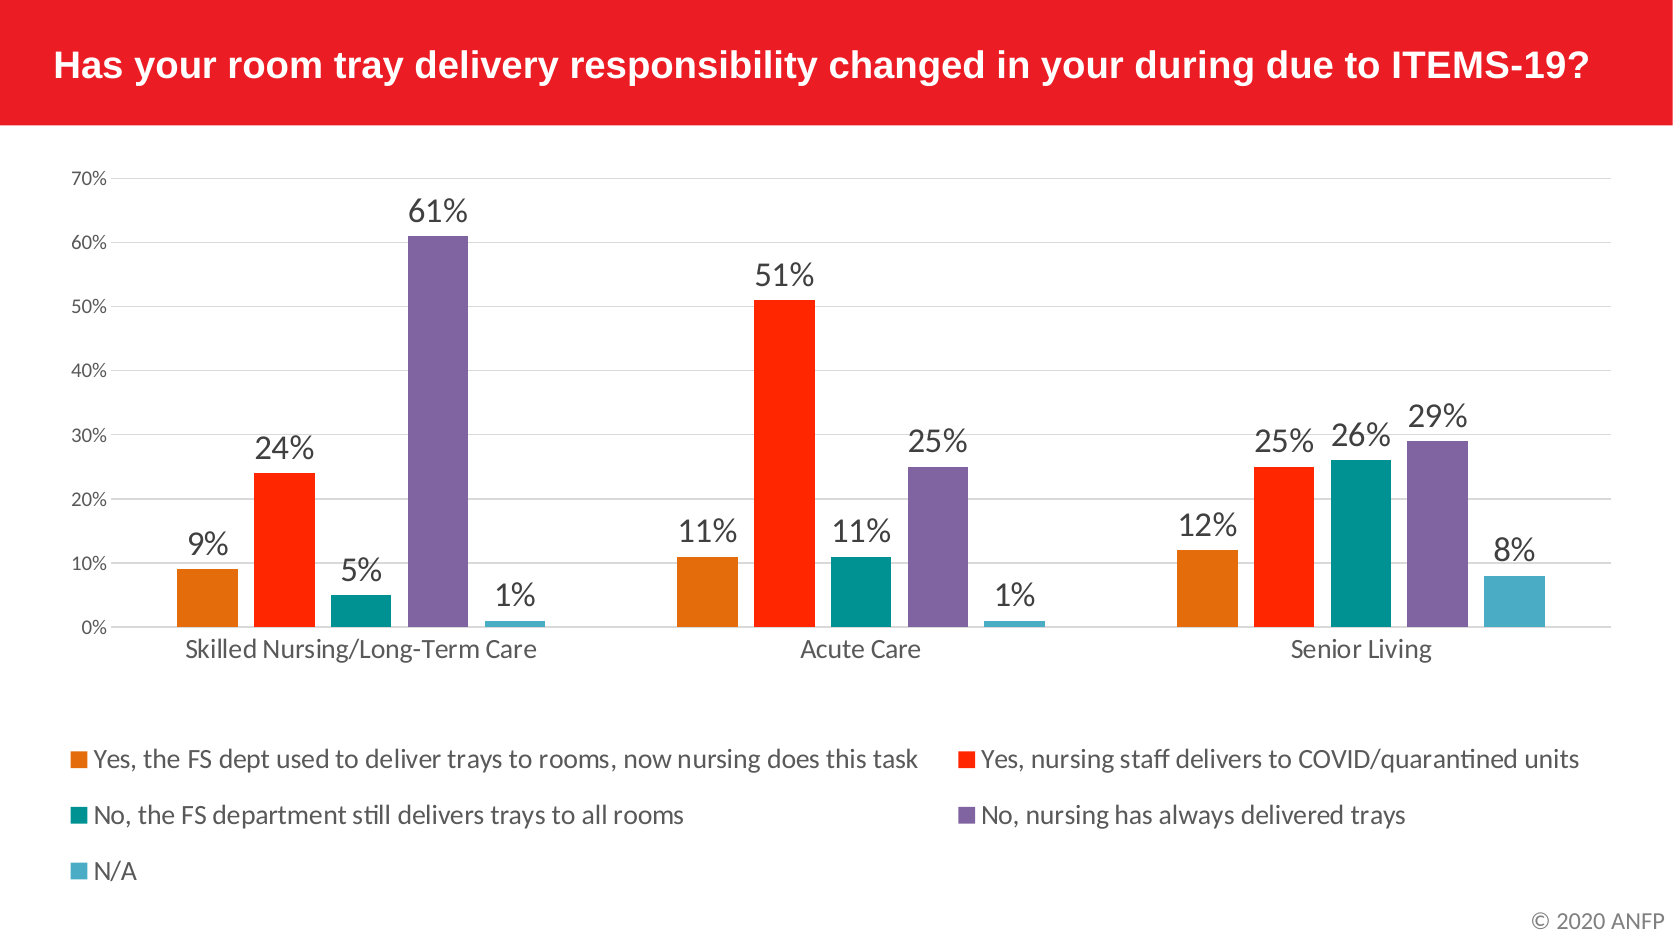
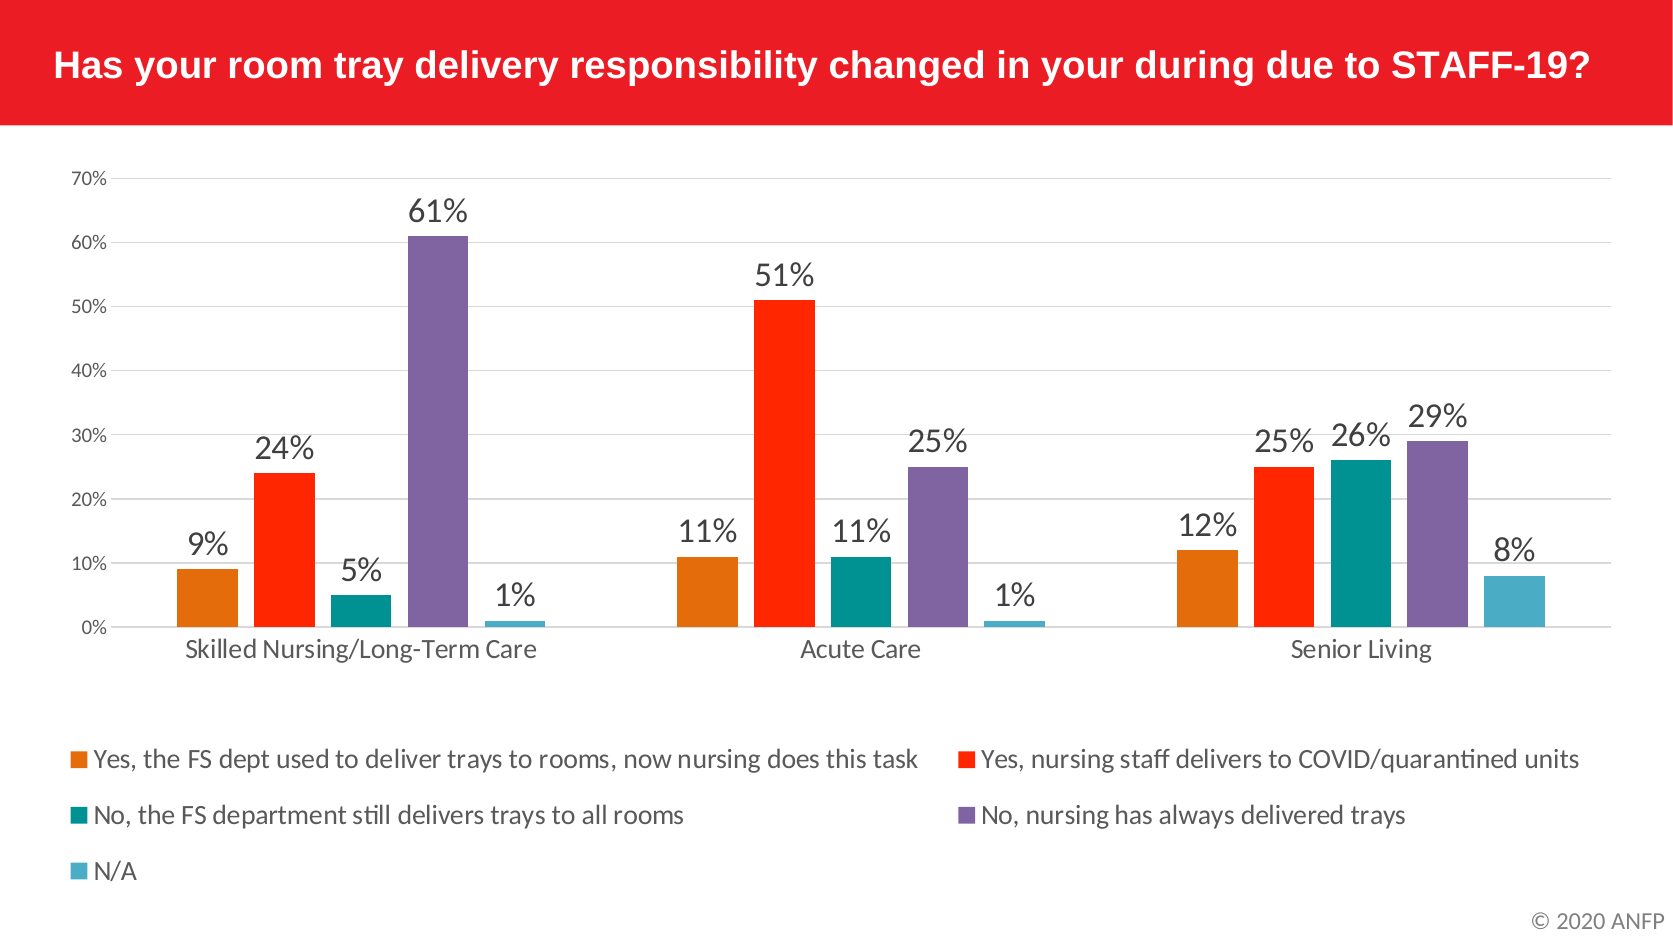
ITEMS-19: ITEMS-19 -> STAFF-19
